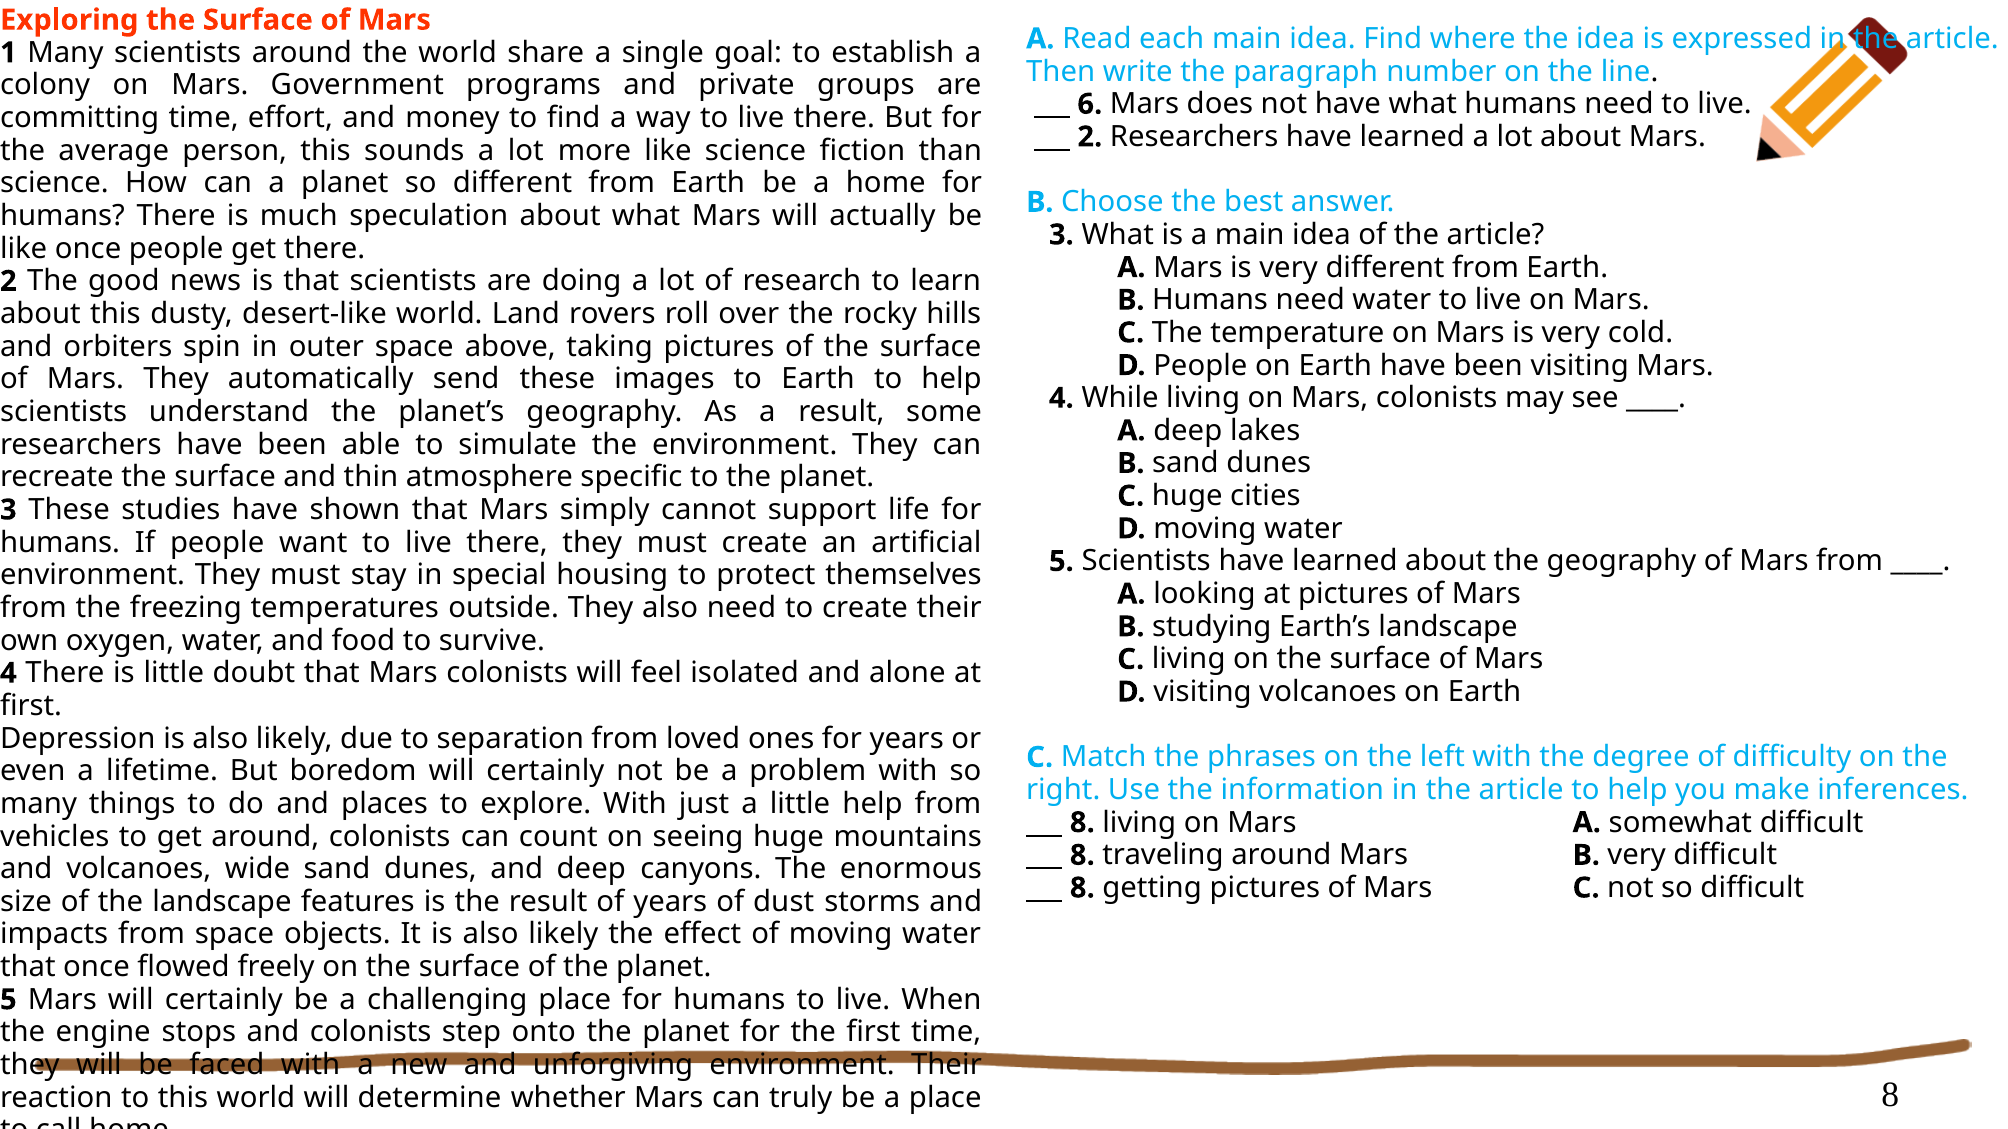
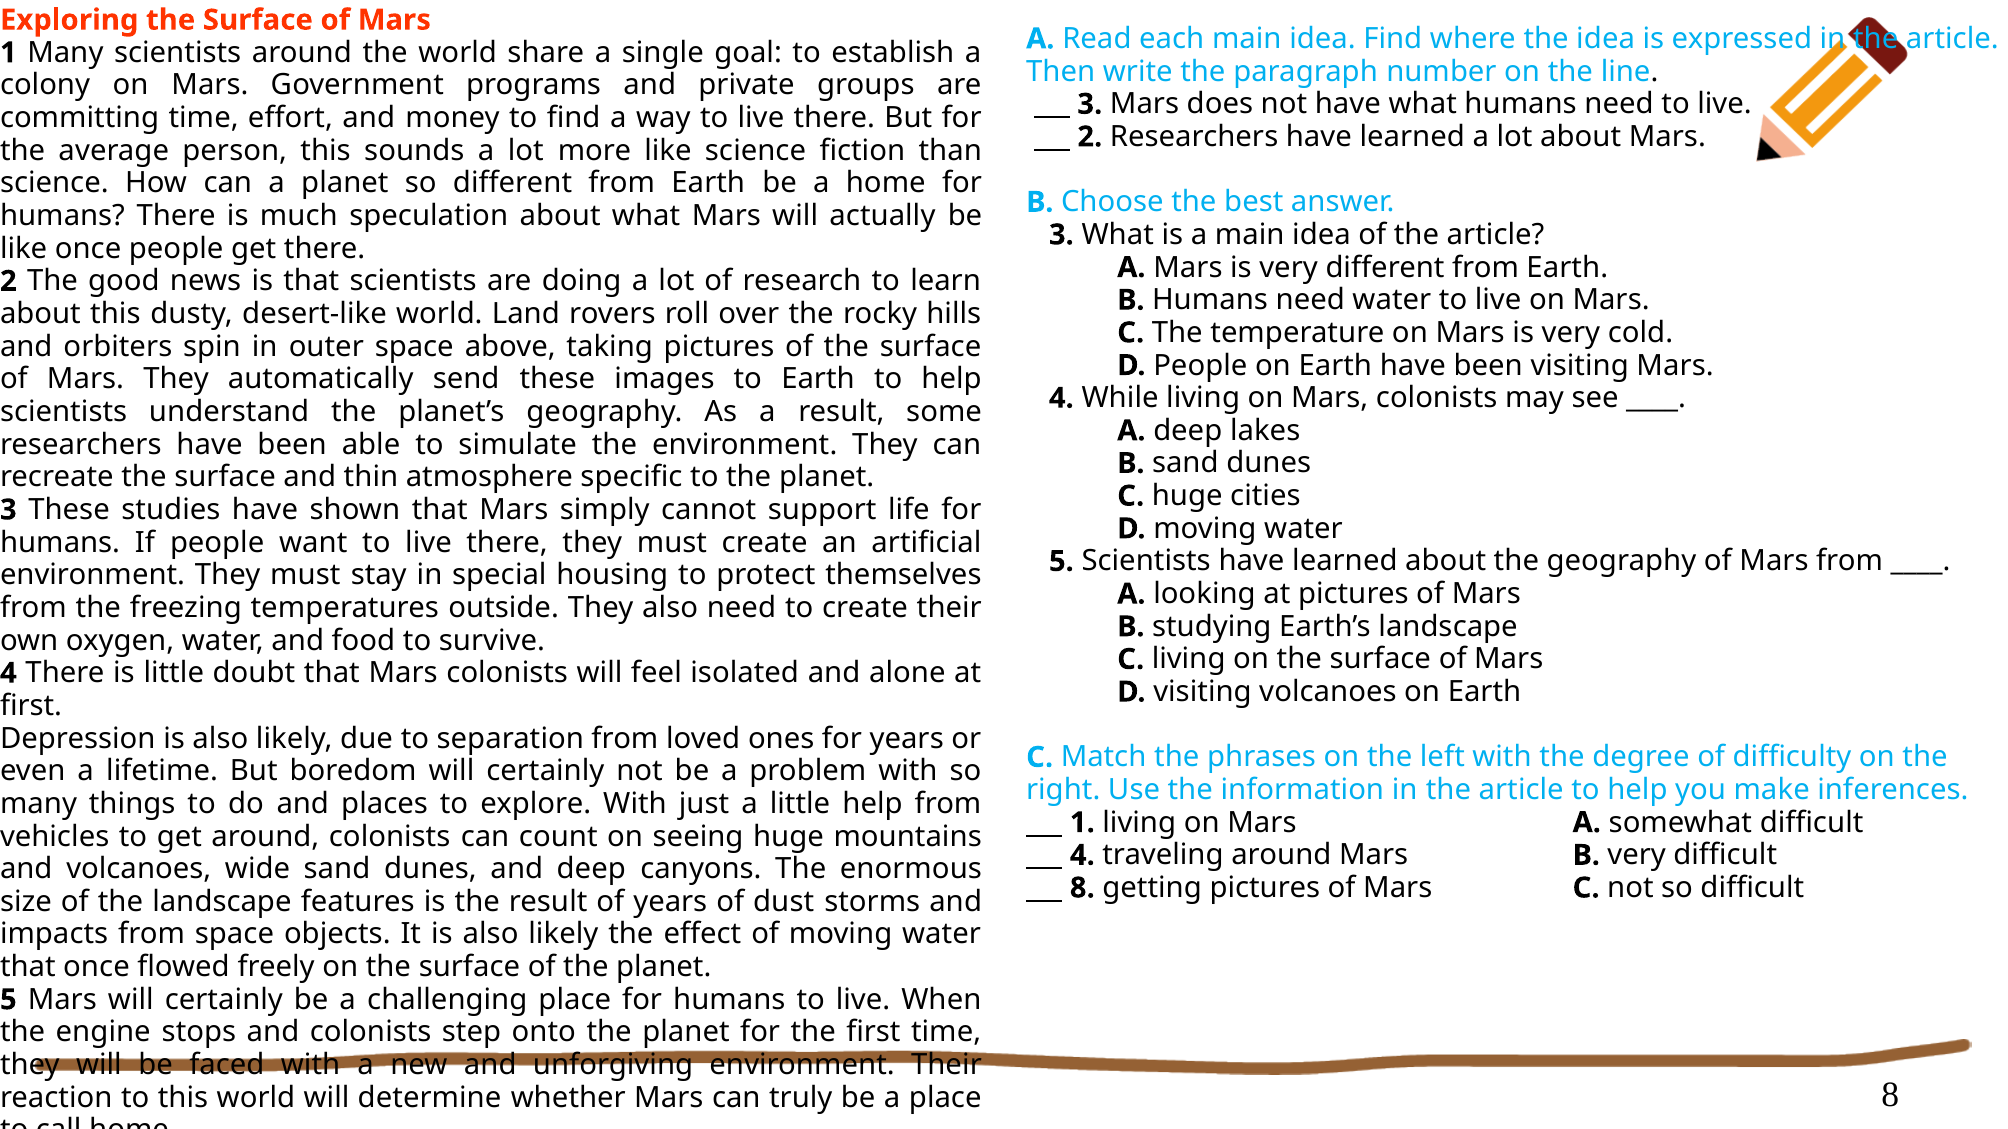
6 at (1090, 104): 6 -> 3
8 at (1082, 823): 8 -> 1
8 at (1082, 856): 8 -> 4
